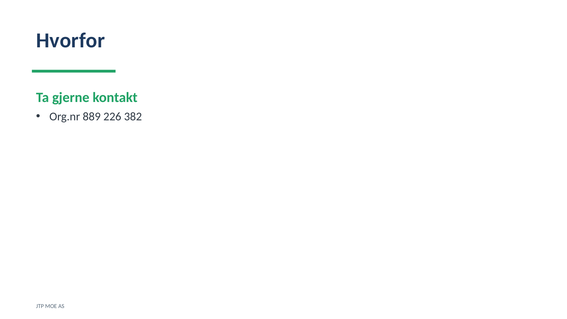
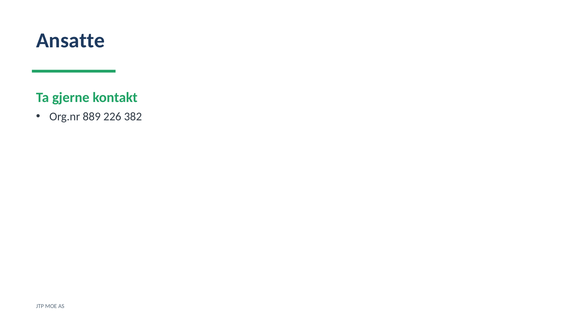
Hvorfor: Hvorfor -> Ansatte
